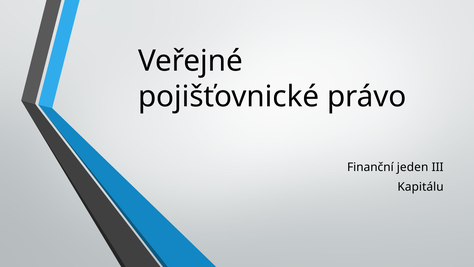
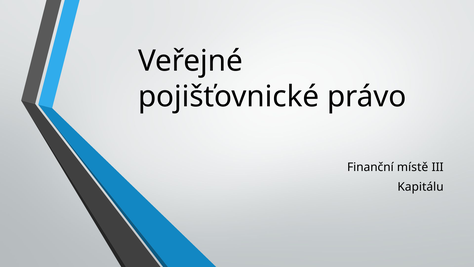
jeden: jeden -> místě
